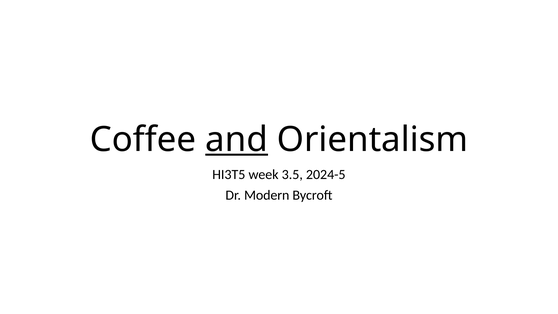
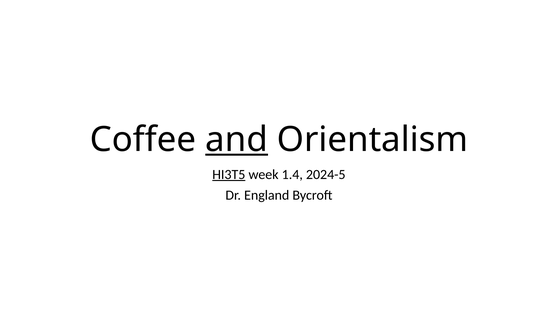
HI3T5 underline: none -> present
3.5: 3.5 -> 1.4
Modern: Modern -> England
